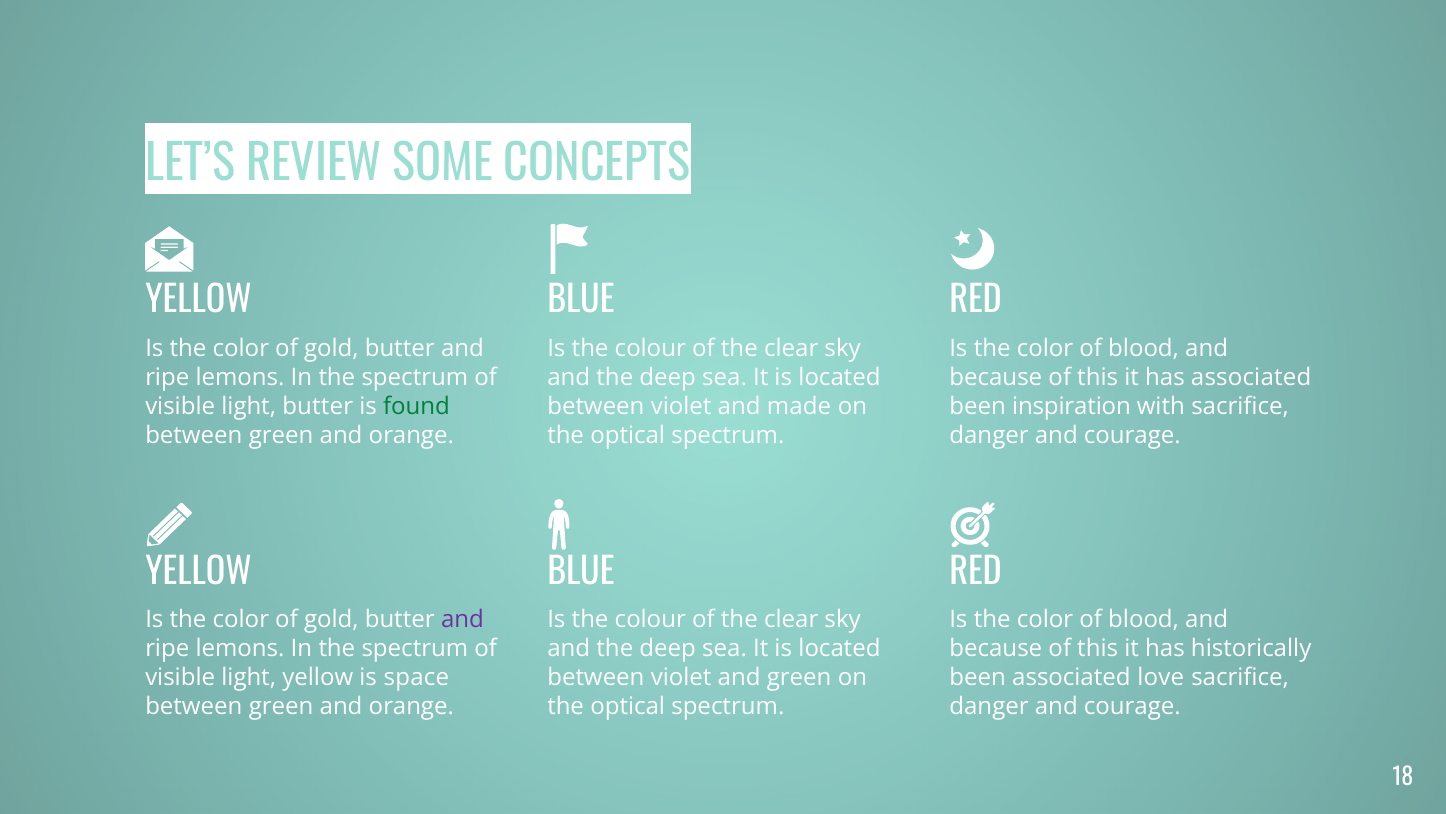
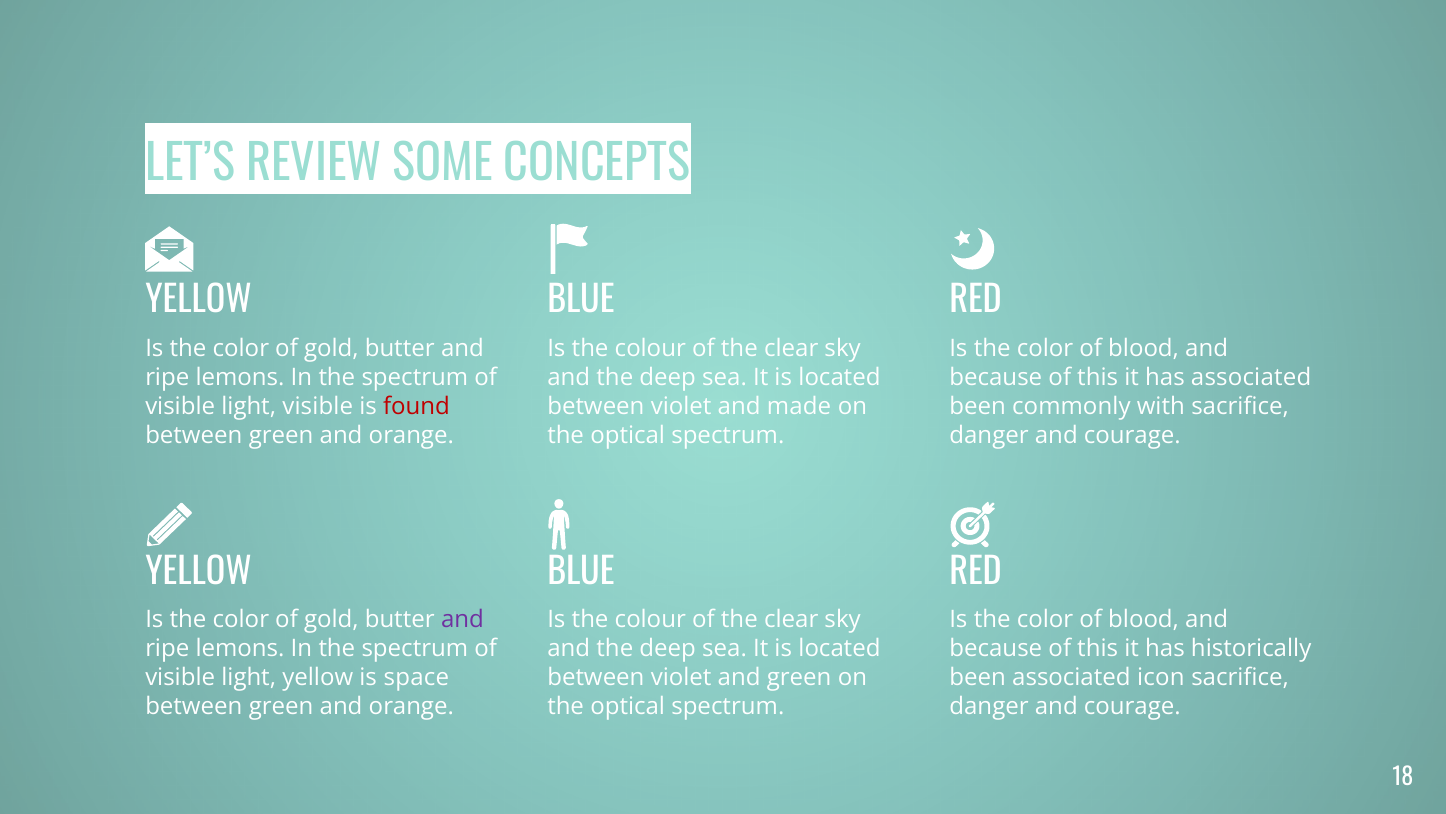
light butter: butter -> visible
found colour: green -> red
inspiration: inspiration -> commonly
love: love -> icon
